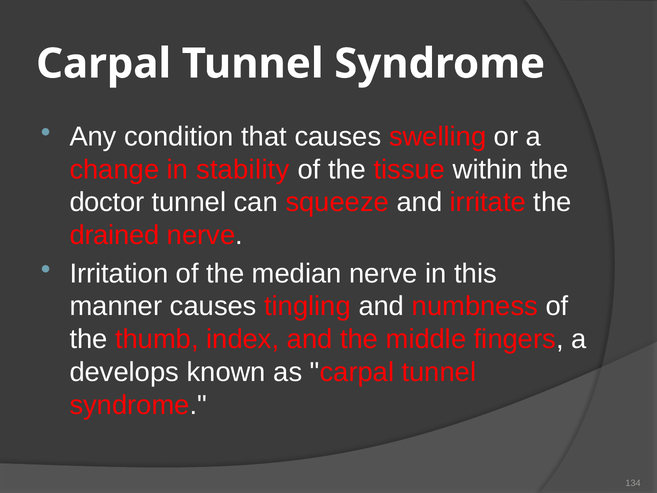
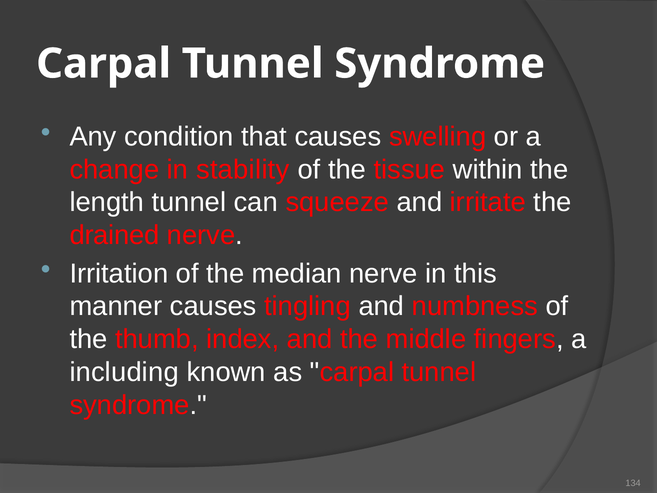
doctor: doctor -> length
develops: develops -> including
